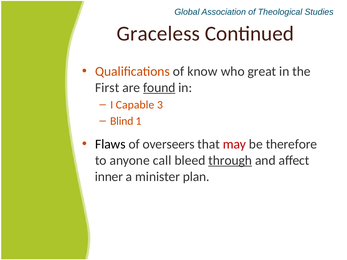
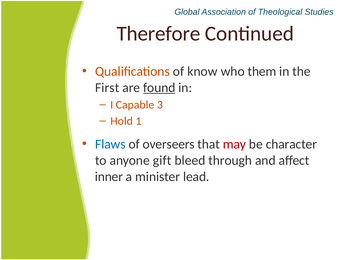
Graceless: Graceless -> Therefore
great: great -> them
Blind: Blind -> Hold
Flaws colour: black -> blue
therefore: therefore -> character
call: call -> gift
through underline: present -> none
plan: plan -> lead
